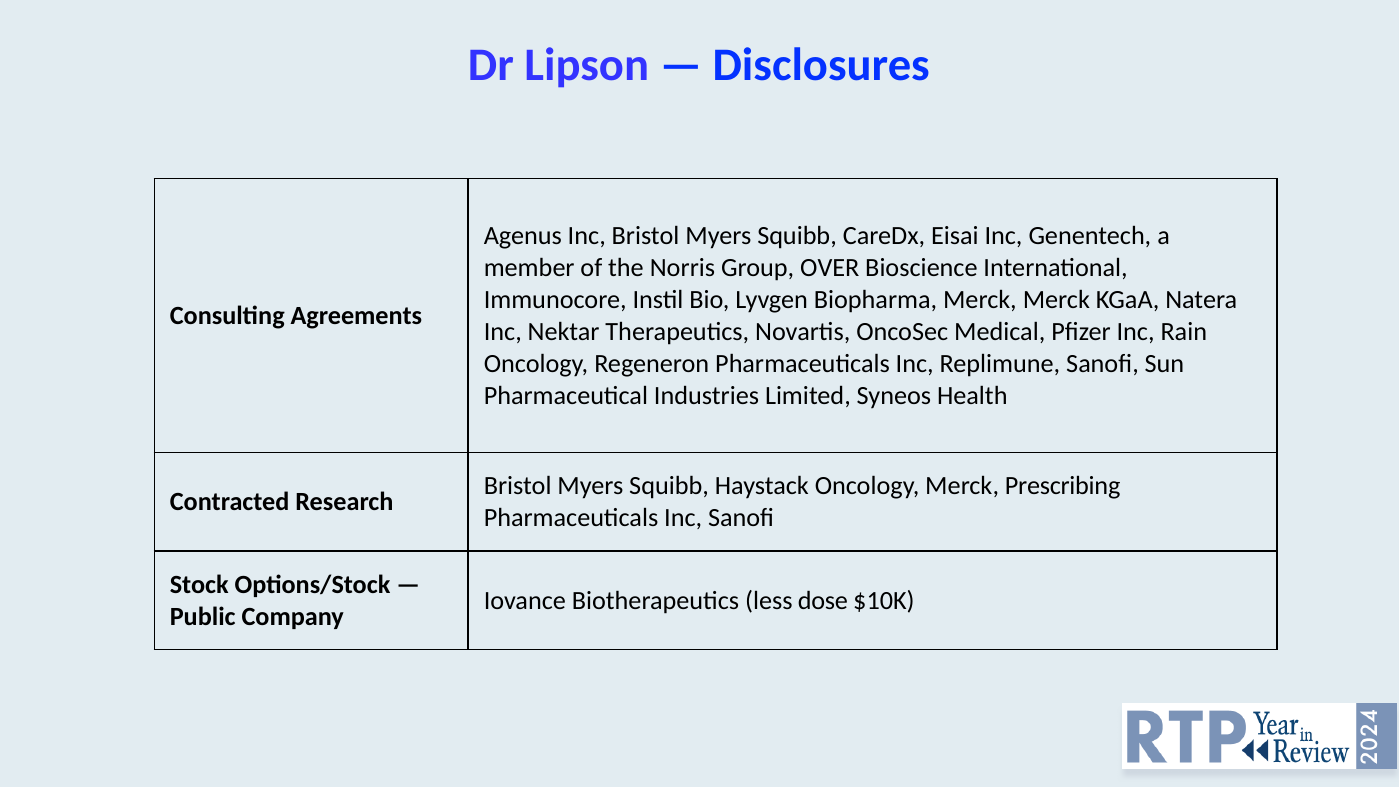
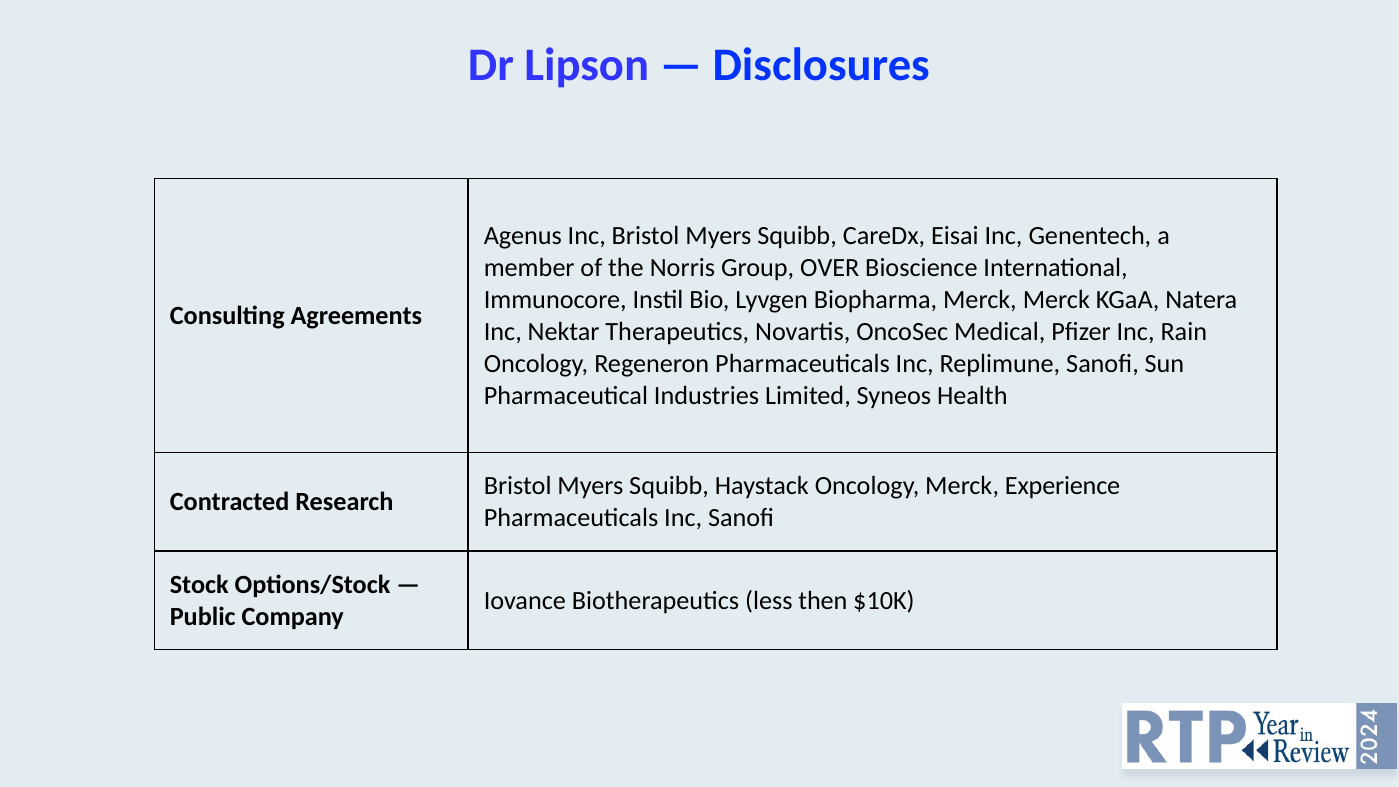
Prescribing: Prescribing -> Experience
dose: dose -> then
